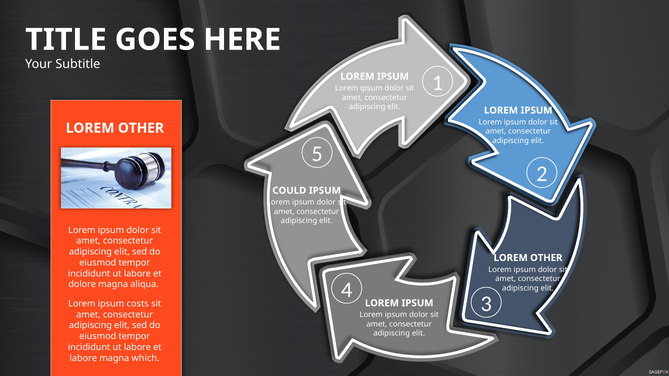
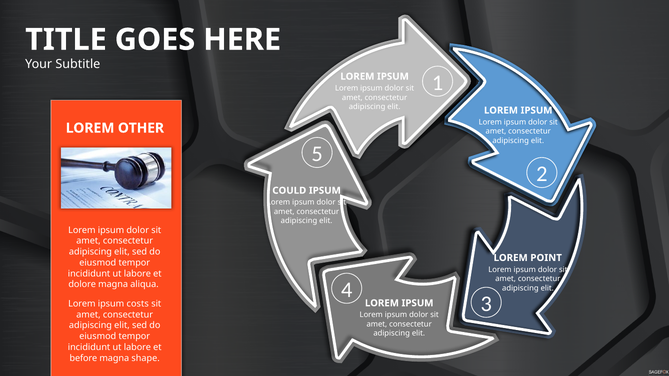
OTHER at (546, 258): OTHER -> POINT
labore at (83, 358): labore -> before
which: which -> shape
